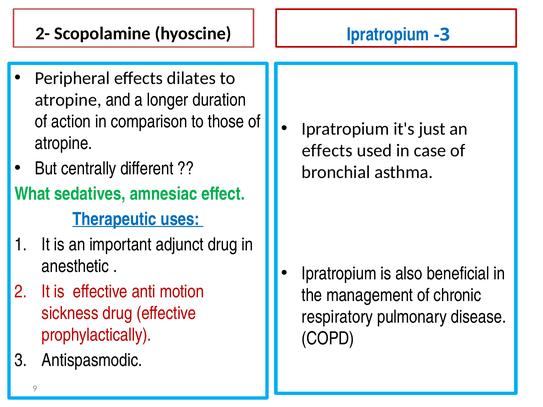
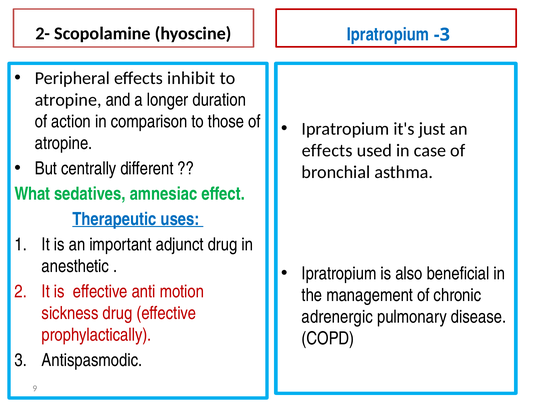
dilates: dilates -> inhibit
respiratory: respiratory -> adrenergic
